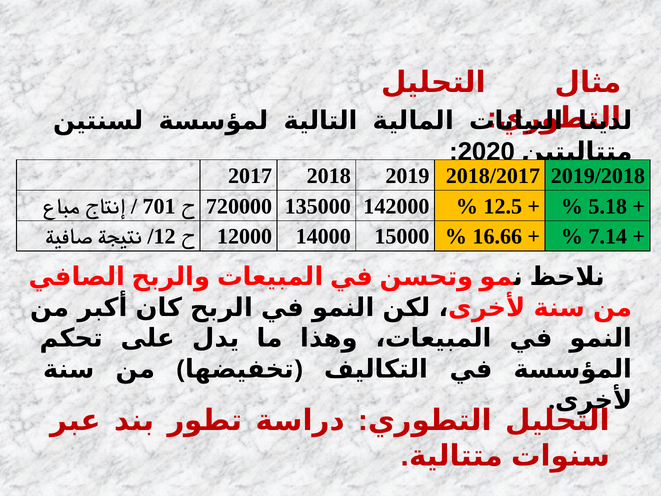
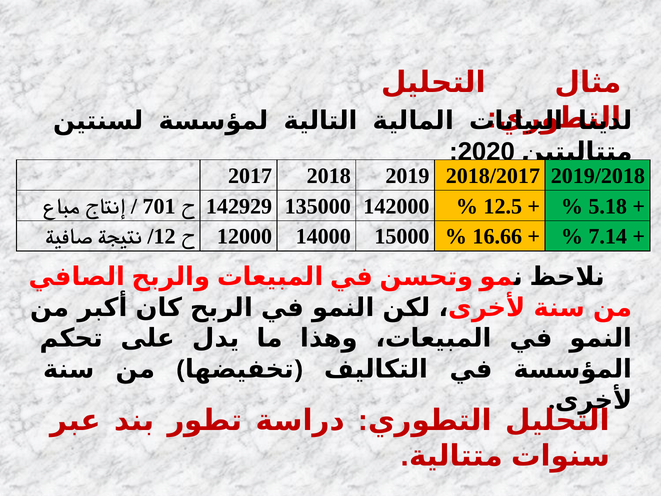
720000: 720000 -> 142929
